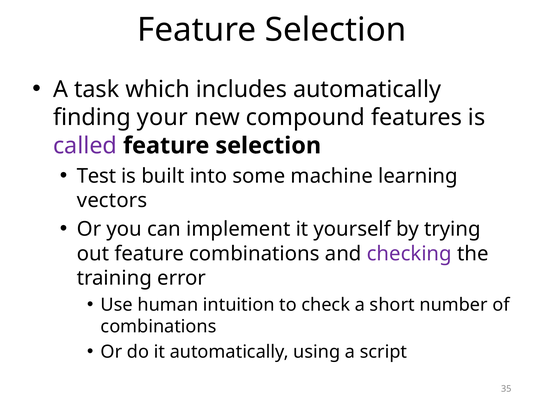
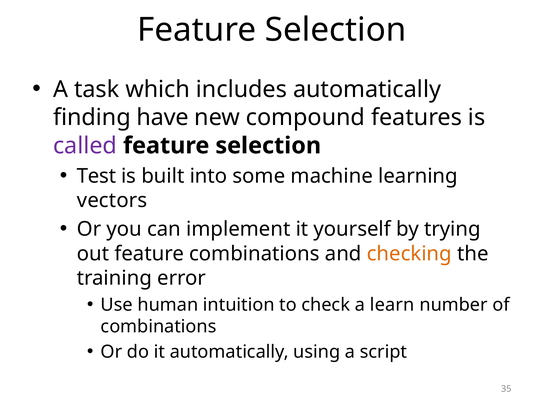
your: your -> have
checking colour: purple -> orange
short: short -> learn
